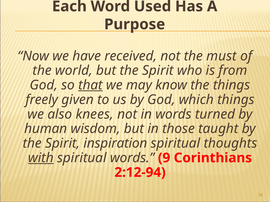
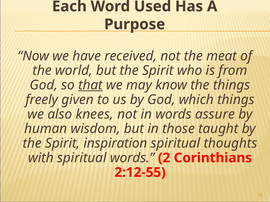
must: must -> meat
turned: turned -> assure
with underline: present -> none
9: 9 -> 2
2:12-94: 2:12-94 -> 2:12-55
